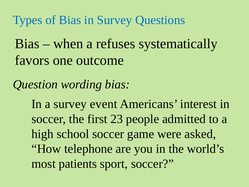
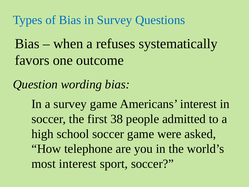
survey event: event -> game
23: 23 -> 38
most patients: patients -> interest
